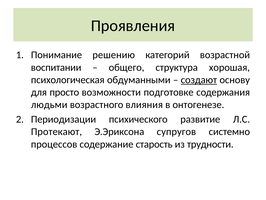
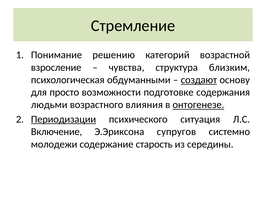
Проявления: Проявления -> Стремление
воспитании: воспитании -> взросление
общего: общего -> чувства
хорошая: хорошая -> близким
онтогенезе underline: none -> present
Периодизации underline: none -> present
развитие: развитие -> ситуация
Протекают: Протекают -> Включение
процессов: процессов -> молодежи
трудности: трудности -> середины
